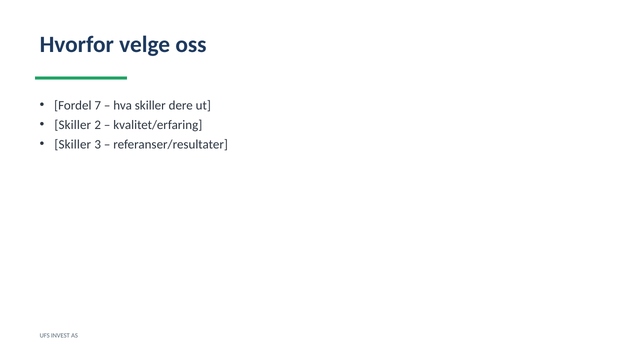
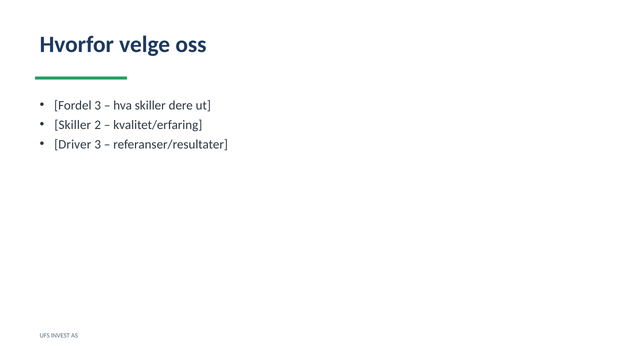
Fordel 7: 7 -> 3
Skiller at (73, 144): Skiller -> Driver
